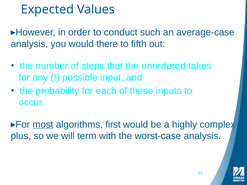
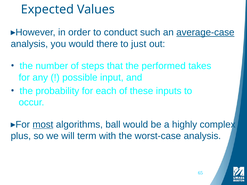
average-case underline: none -> present
fifth: fifth -> just
unordered: unordered -> performed
first: first -> ball
